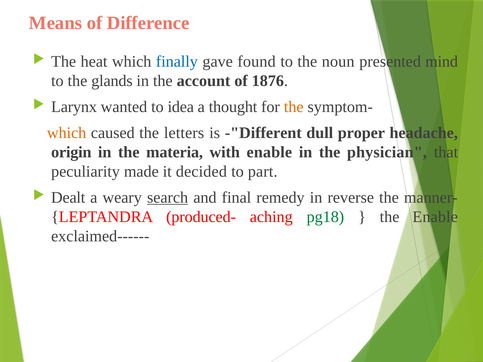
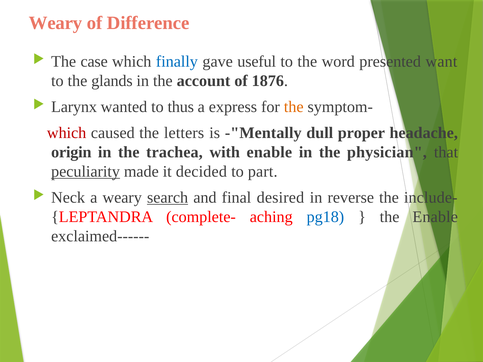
Means at (56, 23): Means -> Weary
heat: heat -> case
found: found -> useful
noun: noun -> word
mind: mind -> want
idea: idea -> thus
thought: thought -> express
which at (67, 133) colour: orange -> red
-"Different: -"Different -> -"Mentally
materia: materia -> trachea
peculiarity underline: none -> present
Dealt: Dealt -> Neck
remedy: remedy -> desired
manner-: manner- -> include-
produced-: produced- -> complete-
pg18 colour: green -> blue
